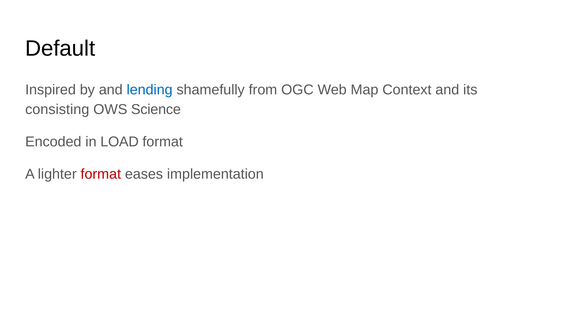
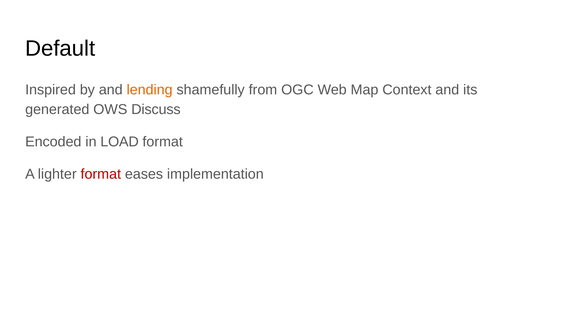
lending colour: blue -> orange
consisting: consisting -> generated
Science: Science -> Discuss
